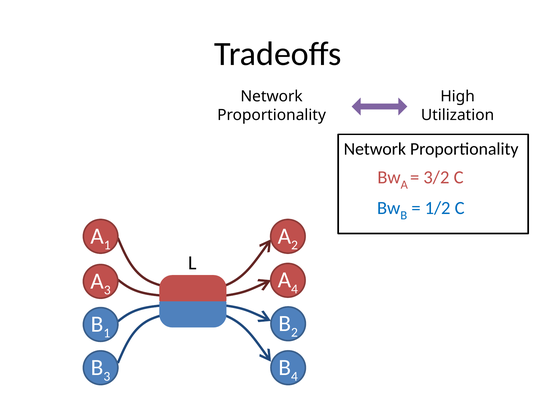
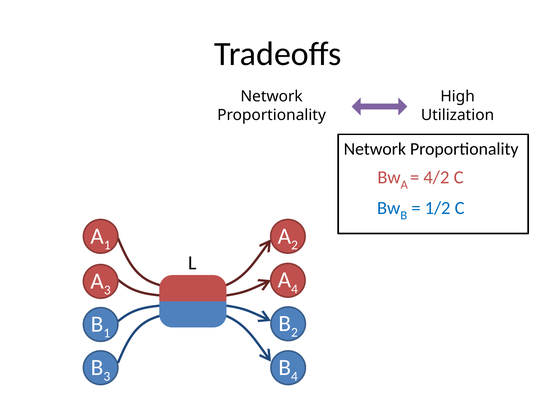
3/2: 3/2 -> 4/2
